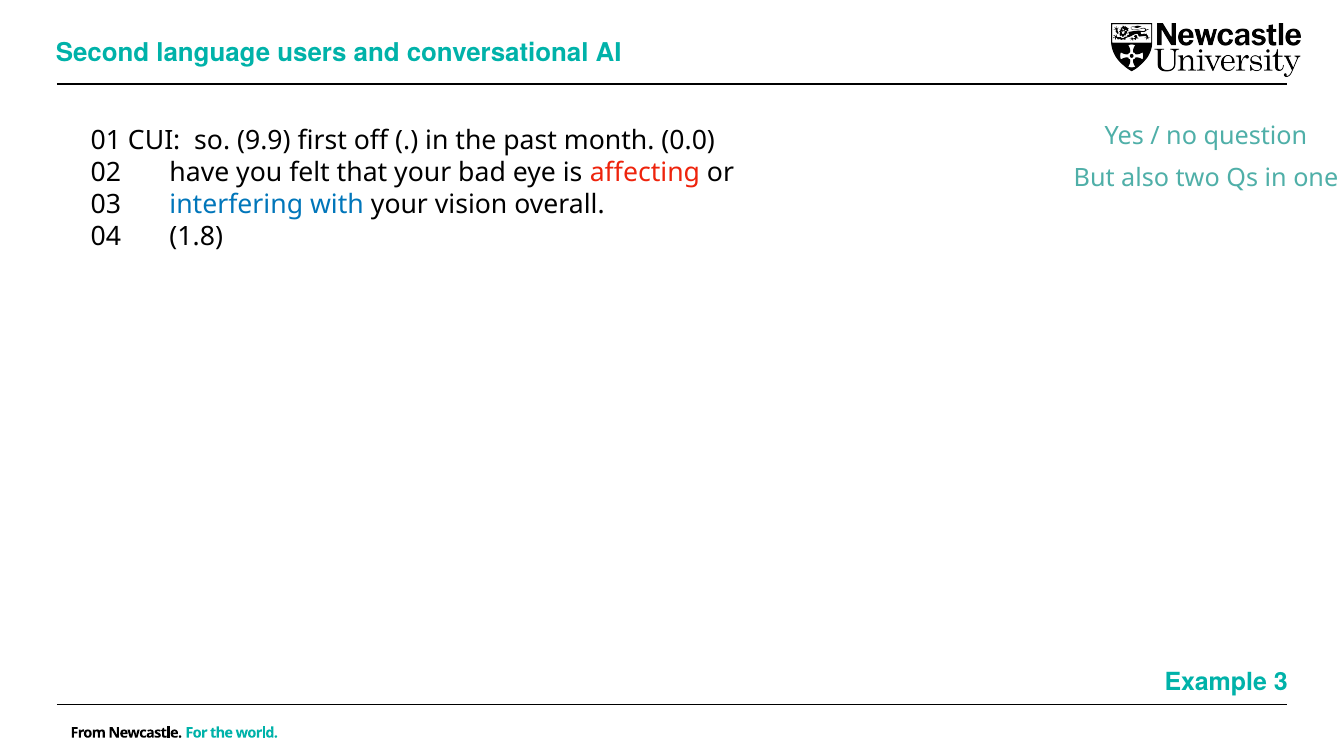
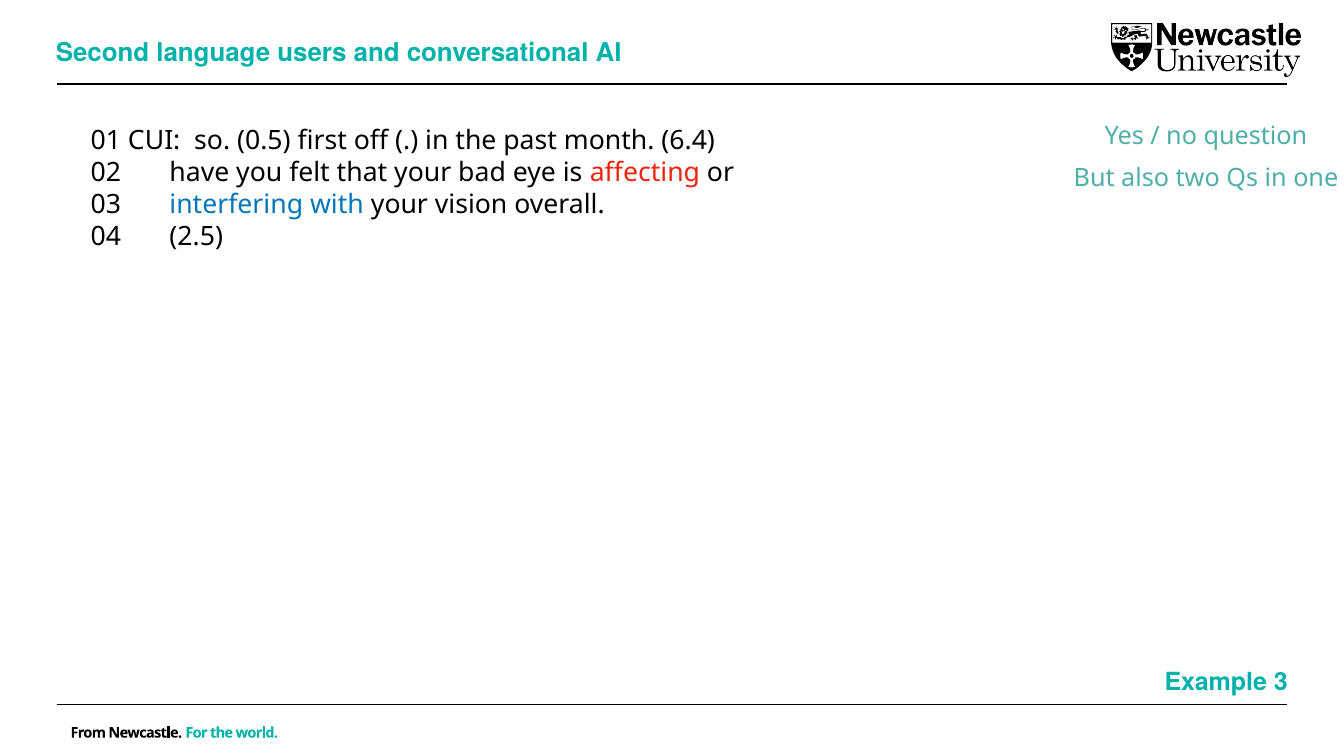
9.9: 9.9 -> 0.5
0.0: 0.0 -> 6.4
1.8: 1.8 -> 2.5
